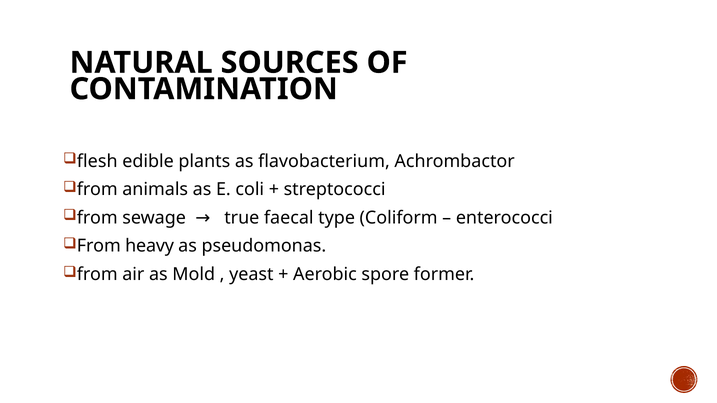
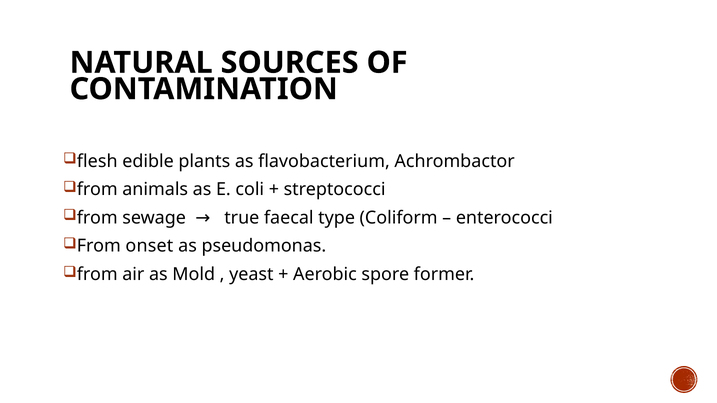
heavy: heavy -> onset
